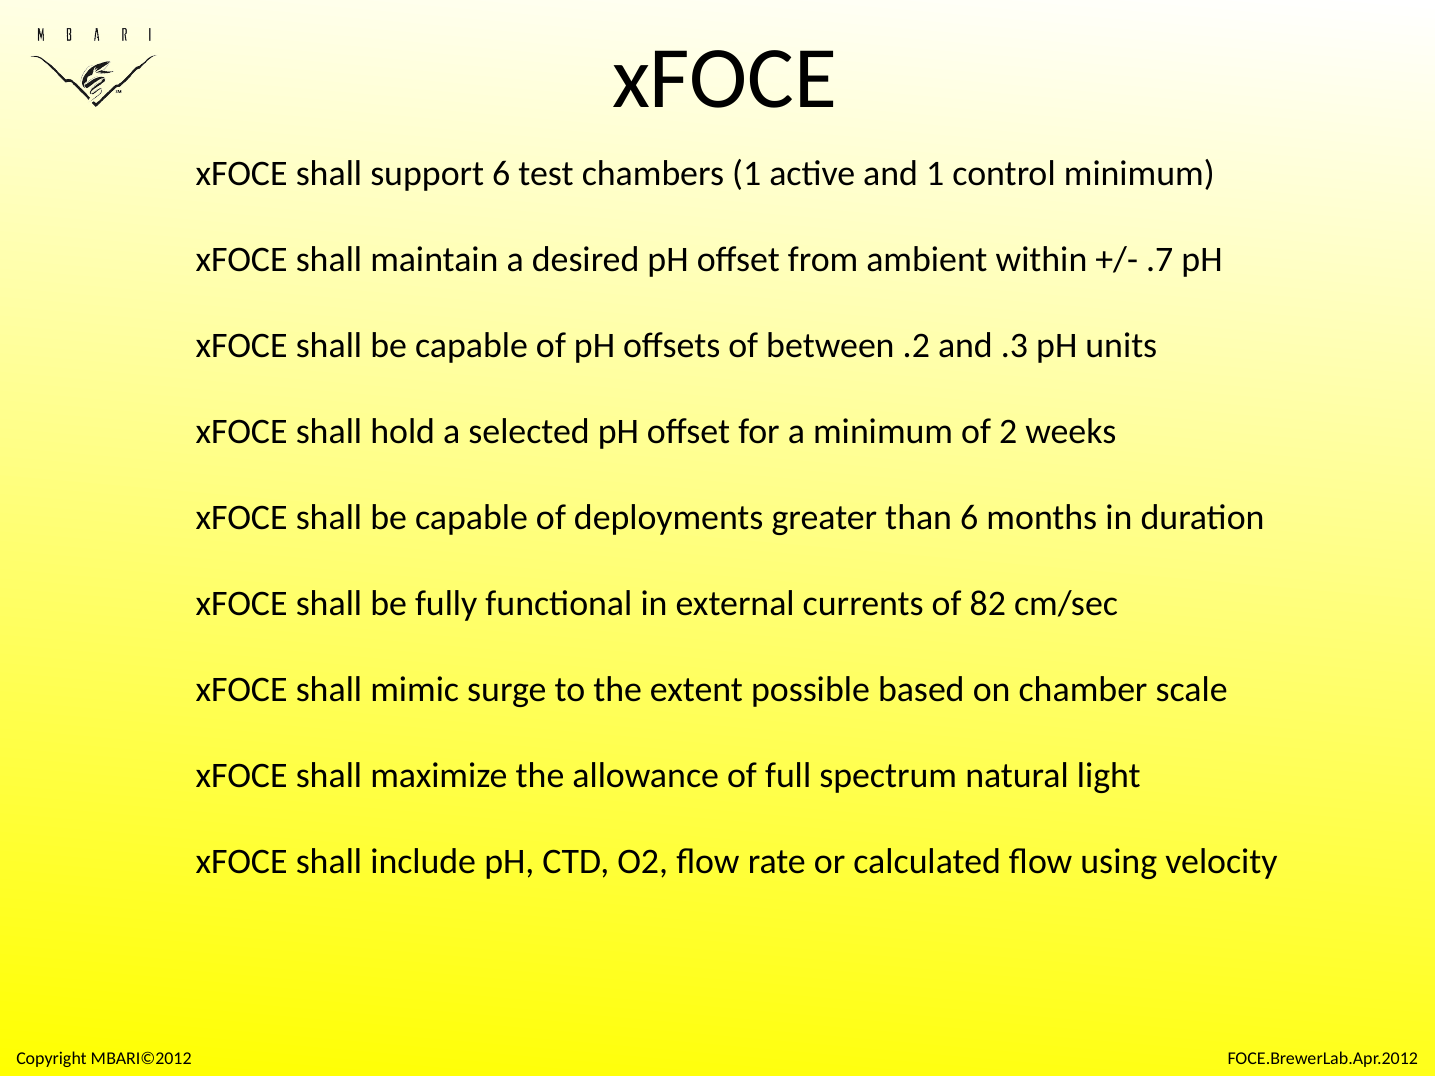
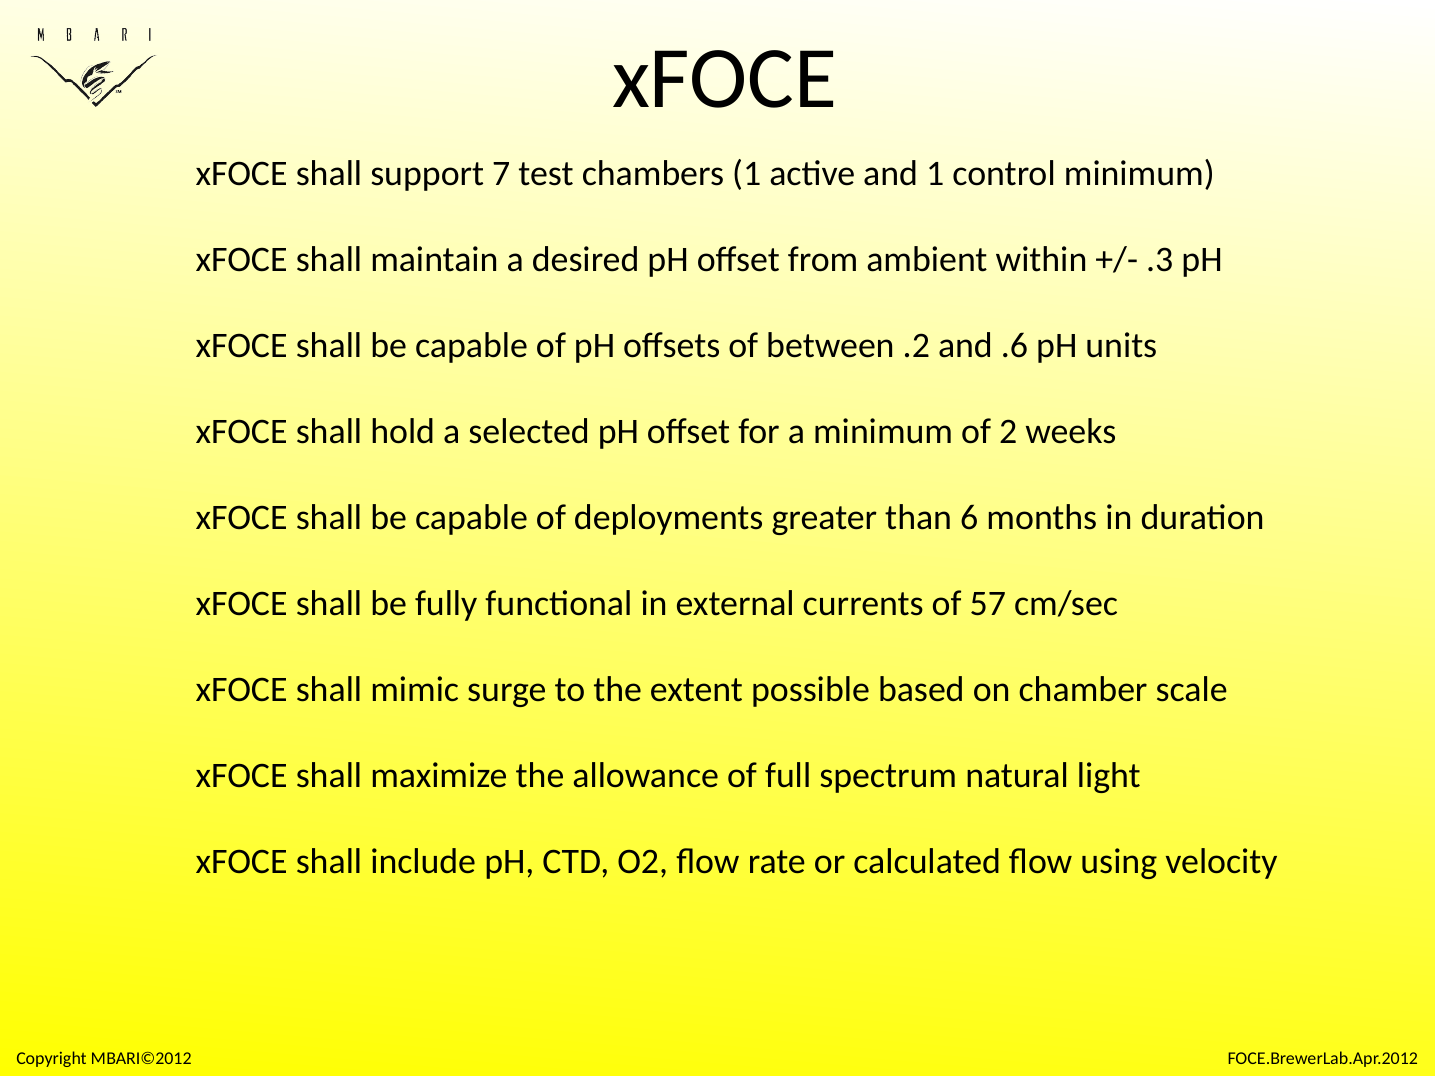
support 6: 6 -> 7
.7: .7 -> .3
.3: .3 -> .6
82: 82 -> 57
